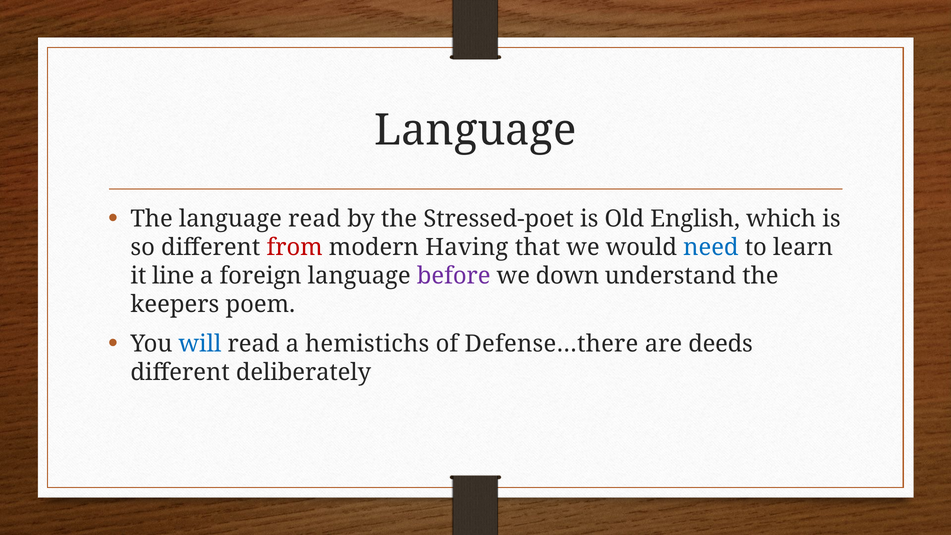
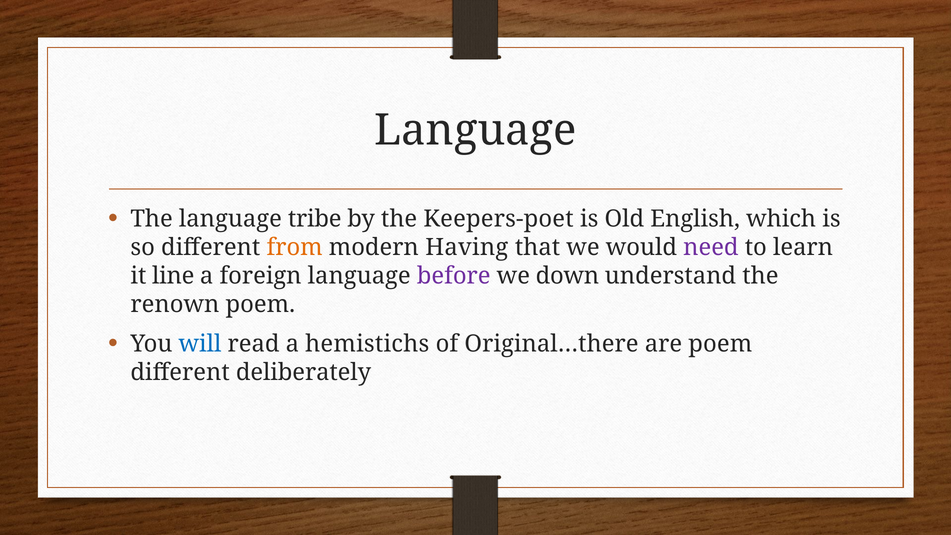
language read: read -> tribe
Stressed-poet: Stressed-poet -> Keepers-poet
from colour: red -> orange
need colour: blue -> purple
keepers: keepers -> renown
Defense…there: Defense…there -> Original…there
are deeds: deeds -> poem
